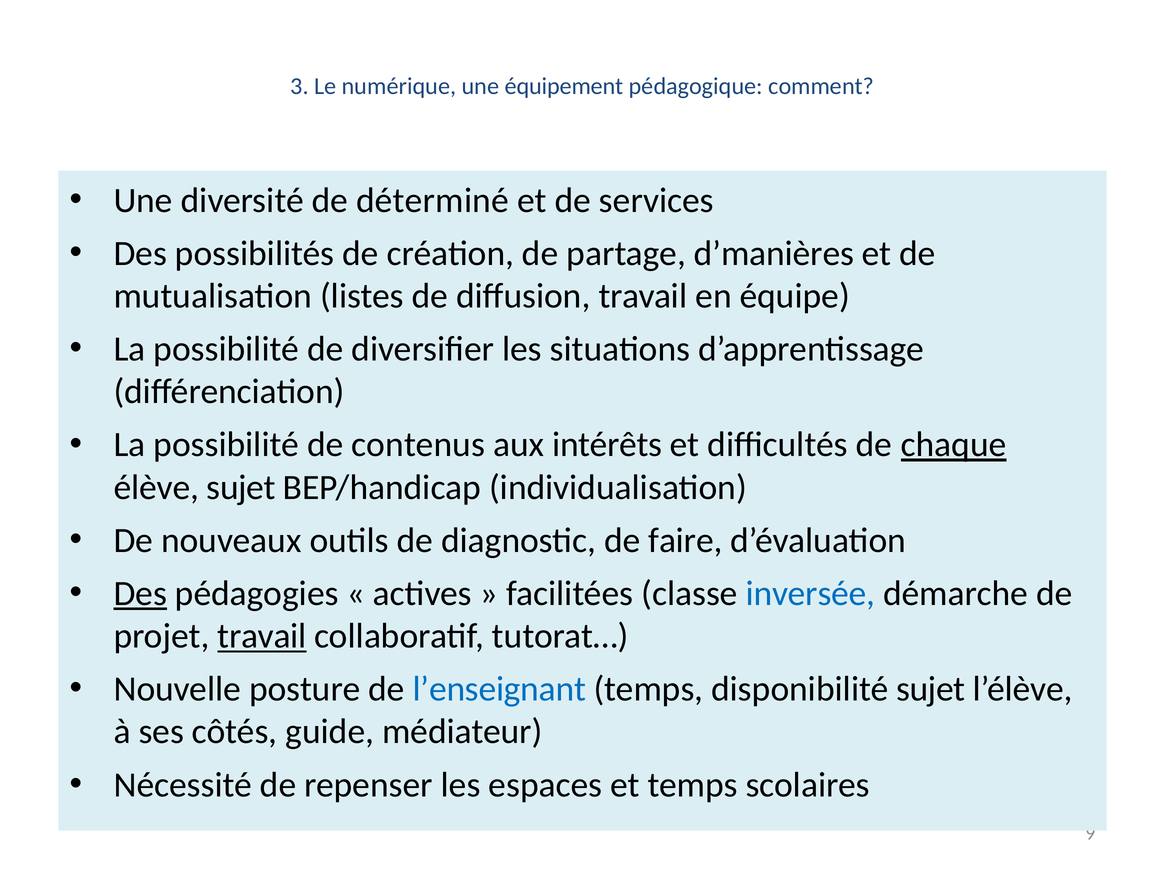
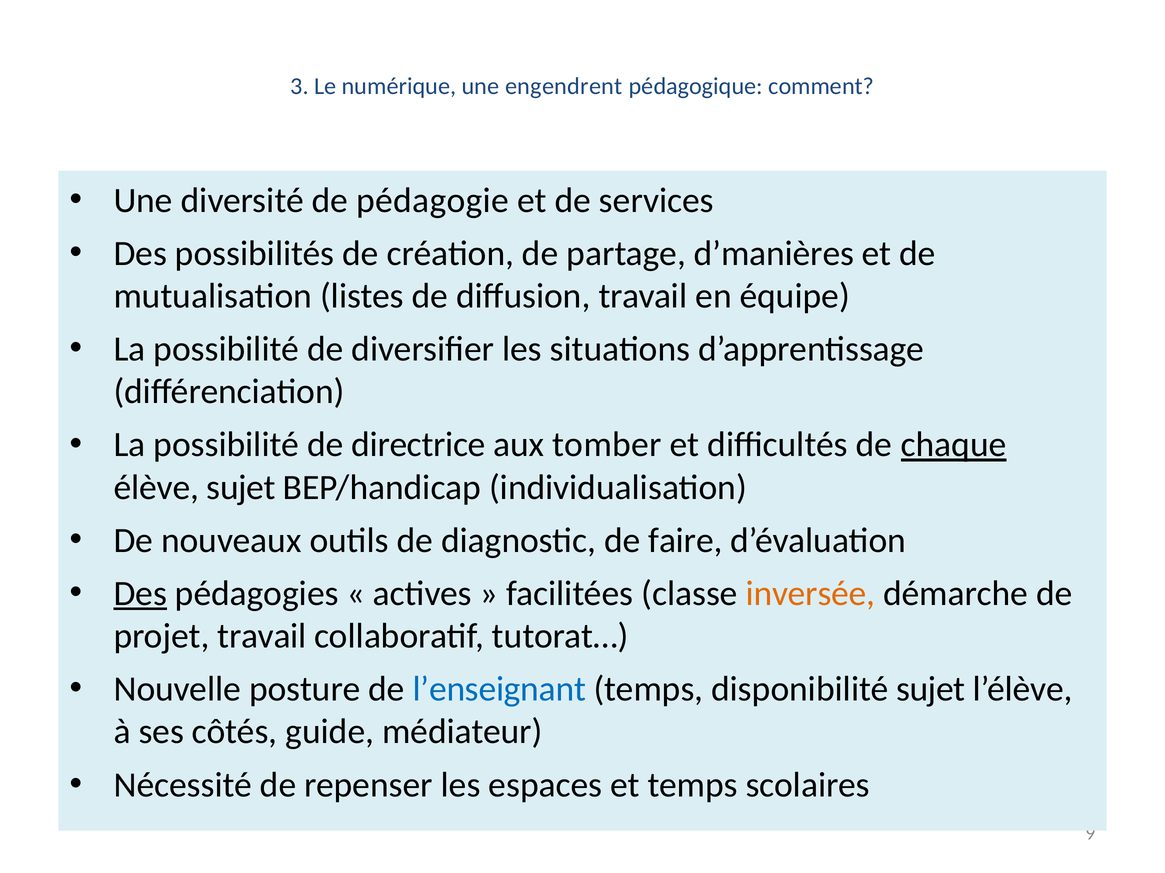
équipement: équipement -> engendrent
déterminé: déterminé -> pédagogie
contenus: contenus -> directrice
intérêts: intérêts -> tomber
inversée colour: blue -> orange
travail at (262, 637) underline: present -> none
